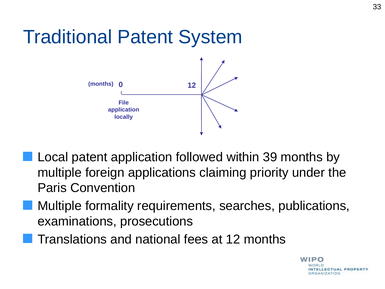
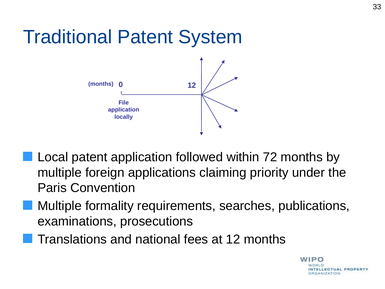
39: 39 -> 72
